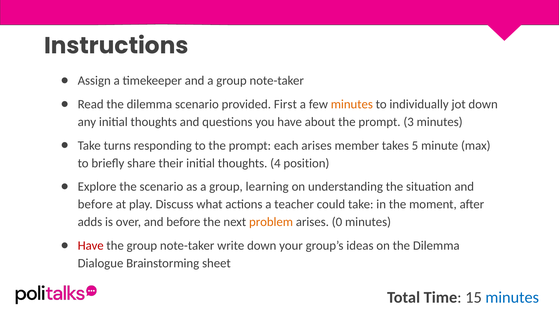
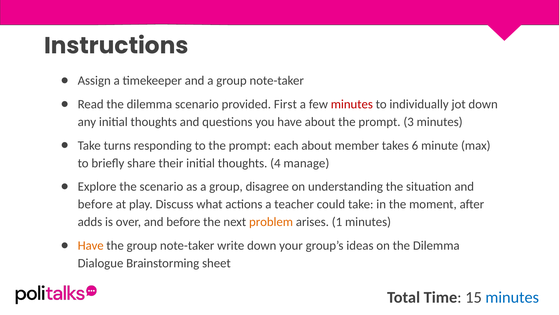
minutes at (352, 104) colour: orange -> red
each arises: arises -> about
5: 5 -> 6
position: position -> manage
learning: learning -> disagree
0: 0 -> 1
Have at (91, 245) colour: red -> orange
